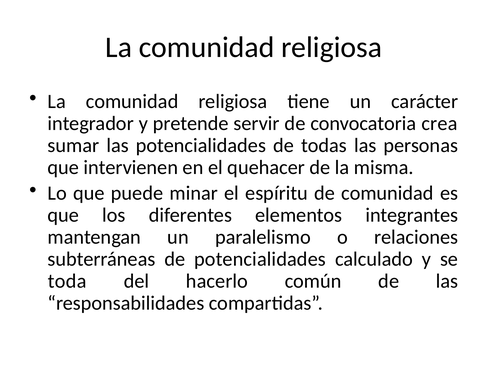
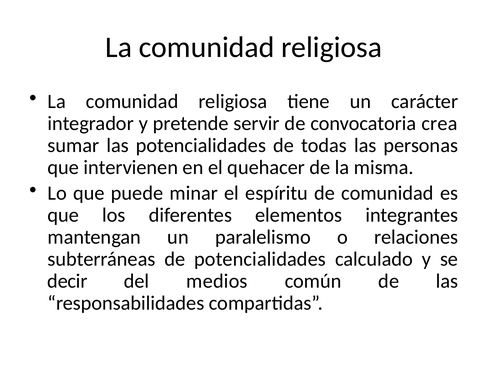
toda: toda -> decir
hacerlo: hacerlo -> medios
